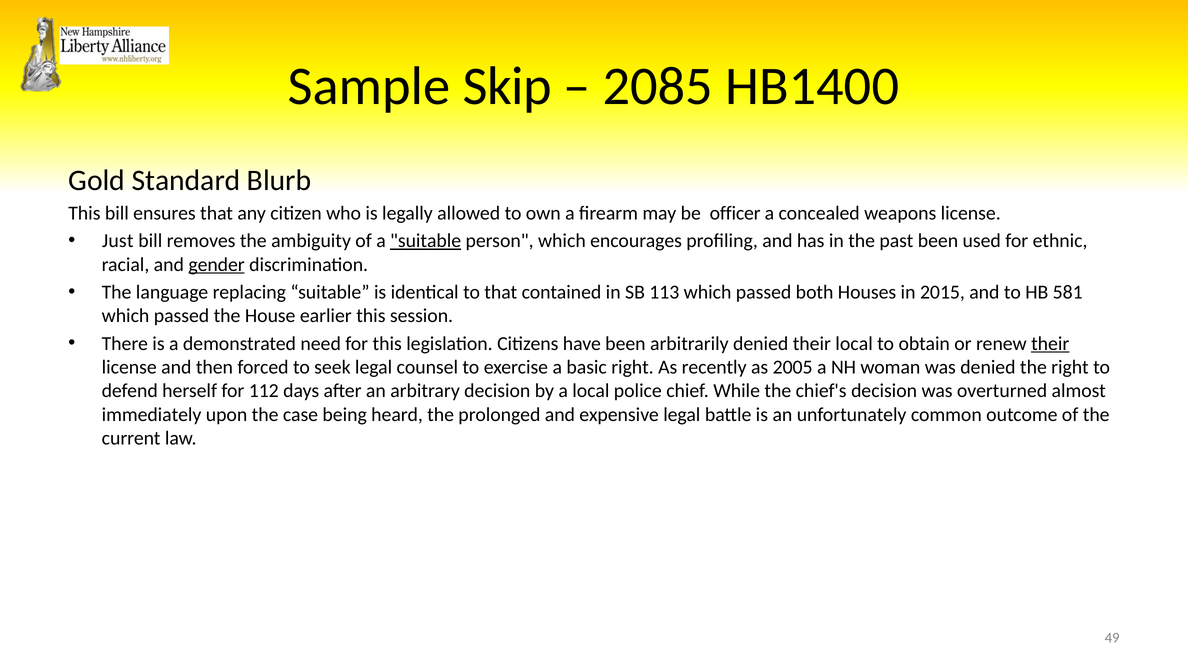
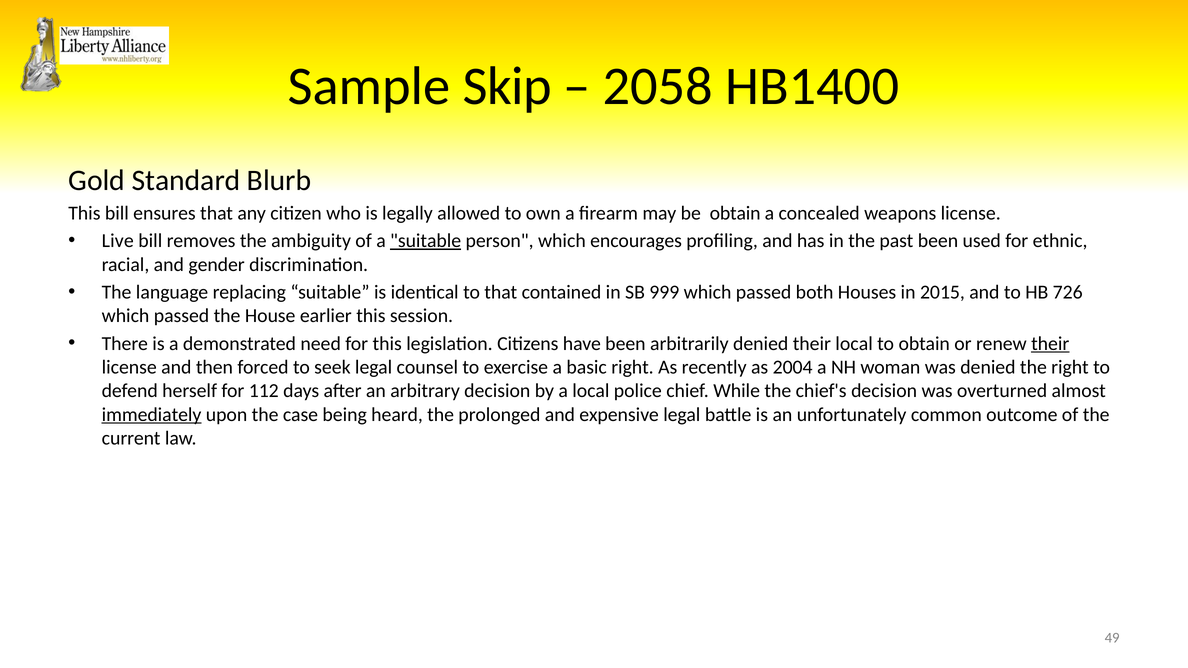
2085: 2085 -> 2058
be officer: officer -> obtain
Just: Just -> Live
gender underline: present -> none
113: 113 -> 999
581: 581 -> 726
2005: 2005 -> 2004
immediately underline: none -> present
